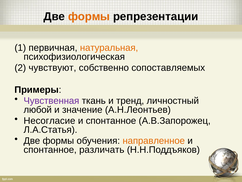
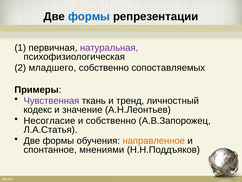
формы at (89, 16) colour: orange -> blue
натуральная colour: orange -> purple
чувствуют: чувствуют -> младшего
любой: любой -> кодекс
спонтанное at (111, 120): спонтанное -> собственно
различать: различать -> мнениями
